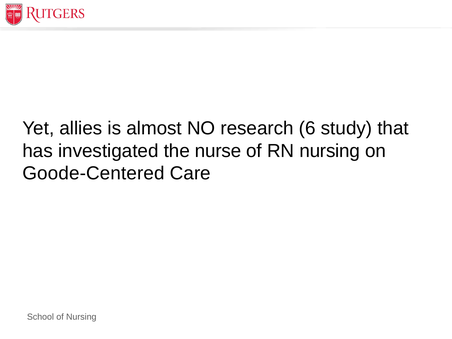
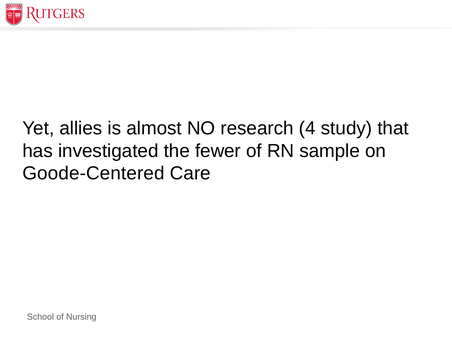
6: 6 -> 4
nurse: nurse -> fewer
RN nursing: nursing -> sample
